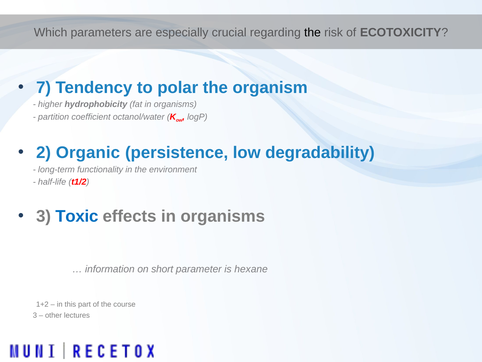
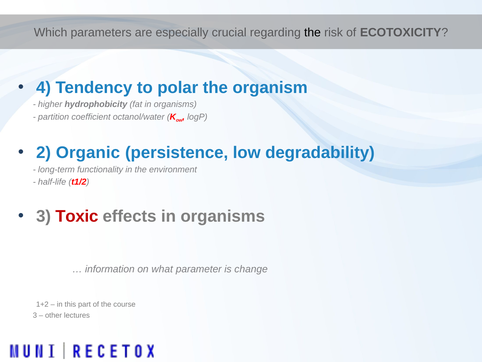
7: 7 -> 4
Toxic colour: blue -> red
short: short -> what
hexane: hexane -> change
